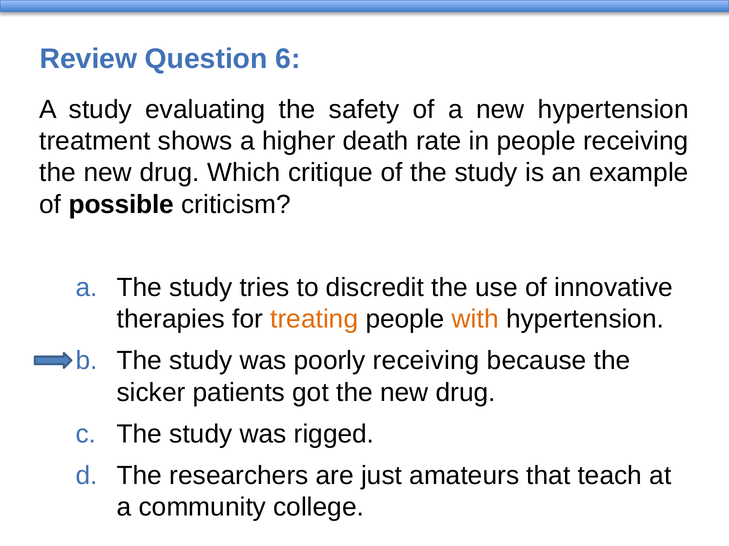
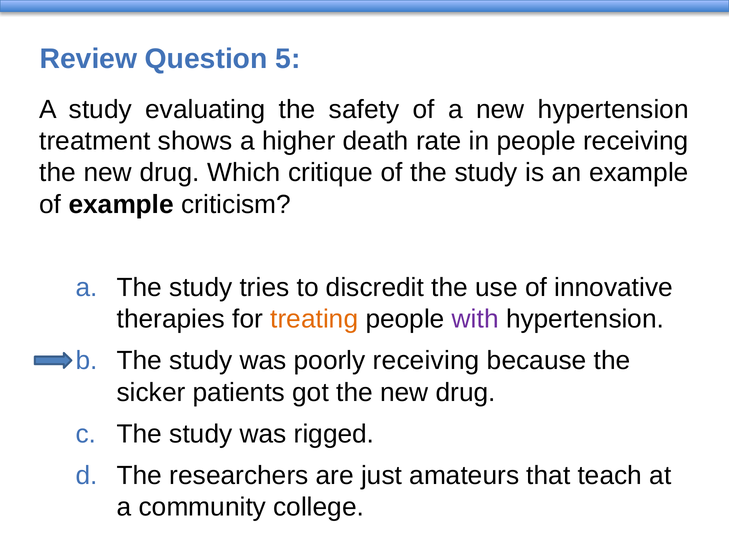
6: 6 -> 5
of possible: possible -> example
with colour: orange -> purple
